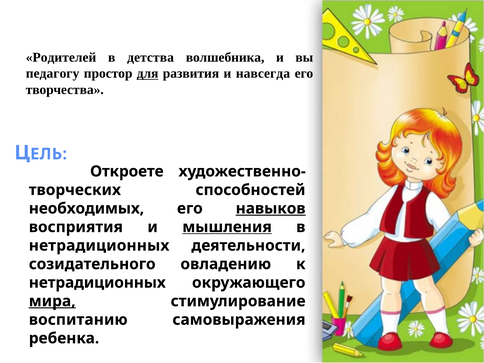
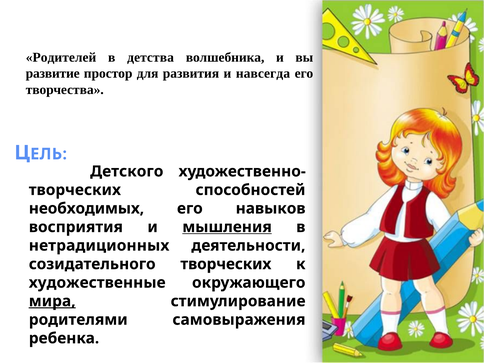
педагогу: педагогу -> развитие
для underline: present -> none
Откроете: Откроете -> Детского
навыков underline: present -> none
созидательного овладению: овладению -> творческих
нетрадиционных at (97, 283): нетрадиционных -> художественные
воспитанию: воспитанию -> родителями
